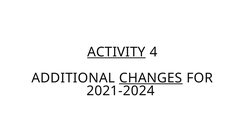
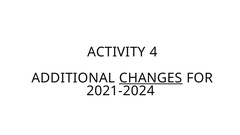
ACTIVITY underline: present -> none
